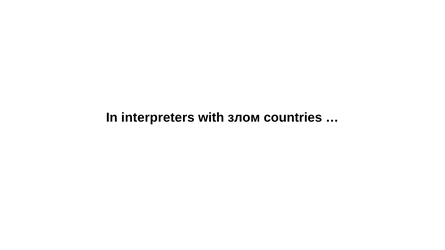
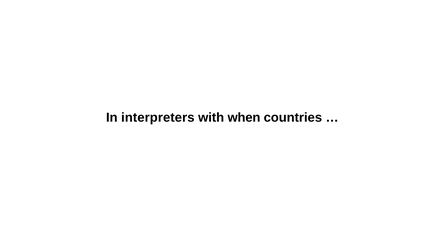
злом: злом -> when
